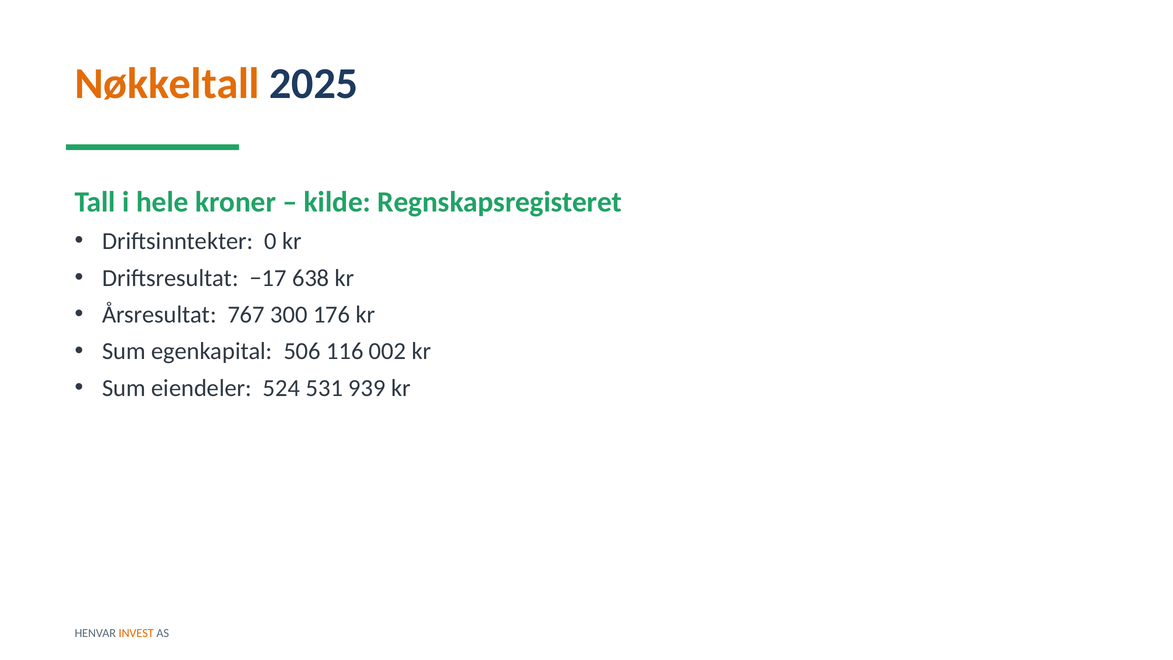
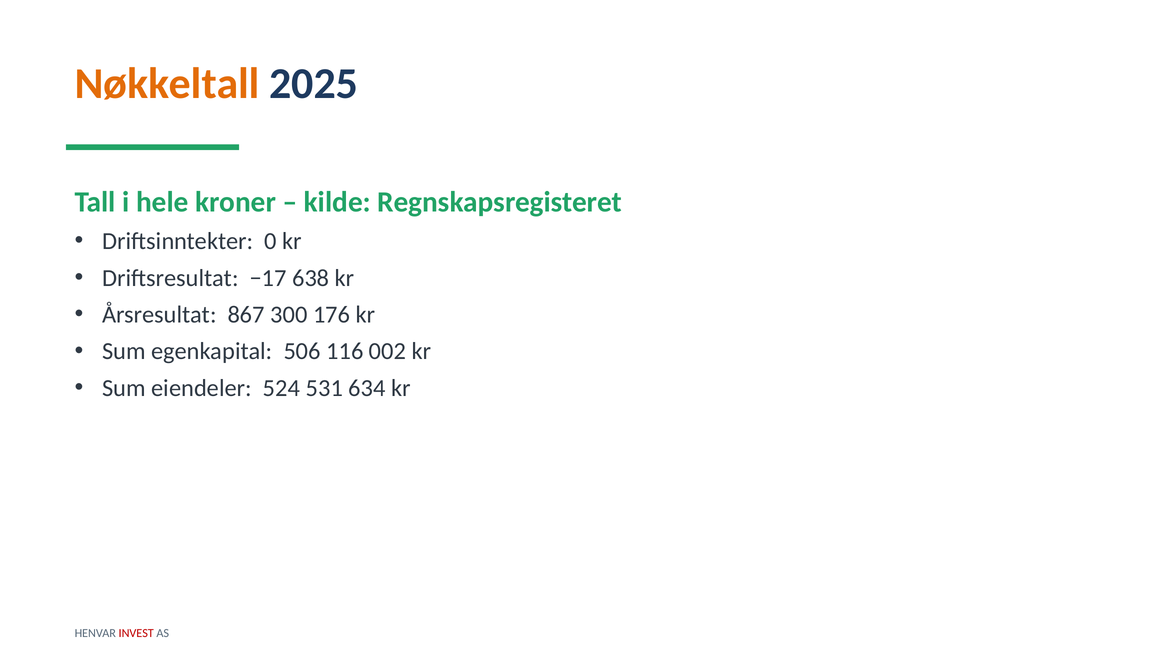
767: 767 -> 867
939: 939 -> 634
INVEST colour: orange -> red
